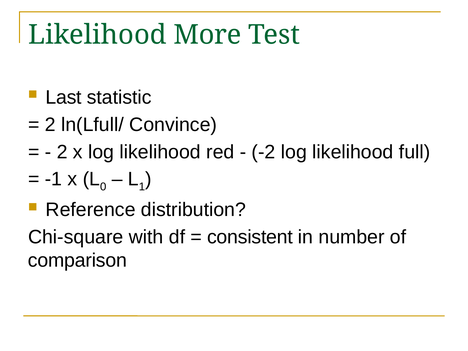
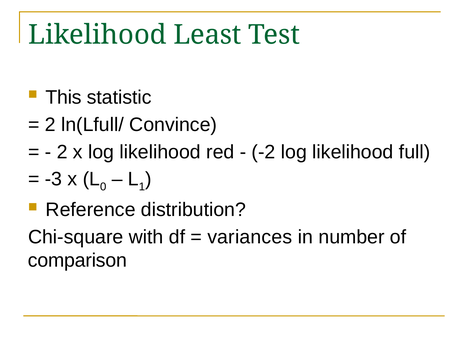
More: More -> Least
Last: Last -> This
-1: -1 -> -3
consistent: consistent -> variances
